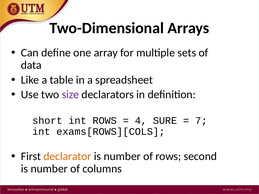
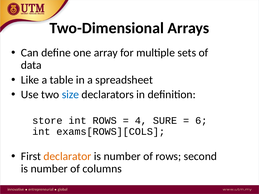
size colour: purple -> blue
short: short -> store
7: 7 -> 6
